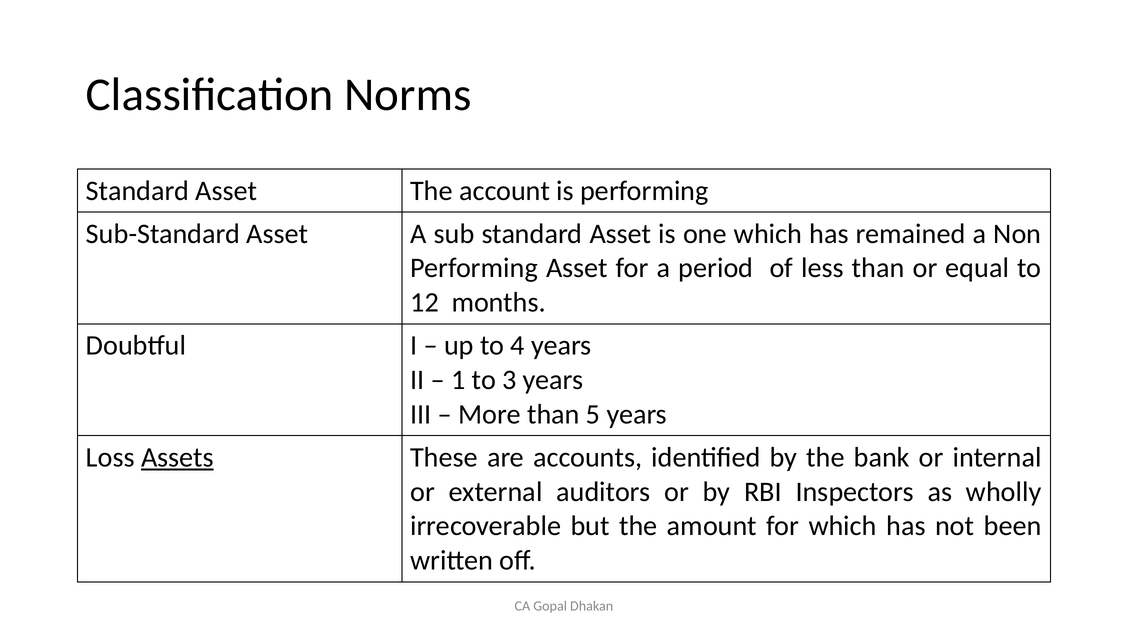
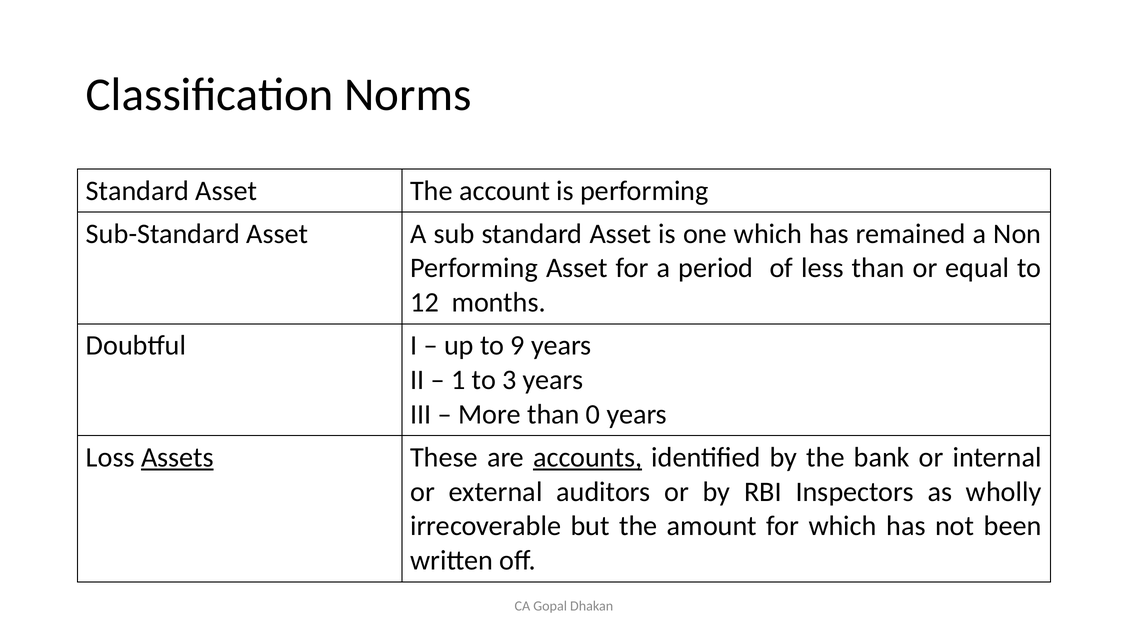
4: 4 -> 9
5: 5 -> 0
accounts underline: none -> present
